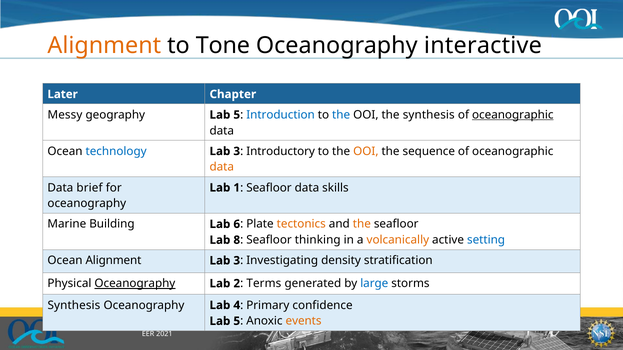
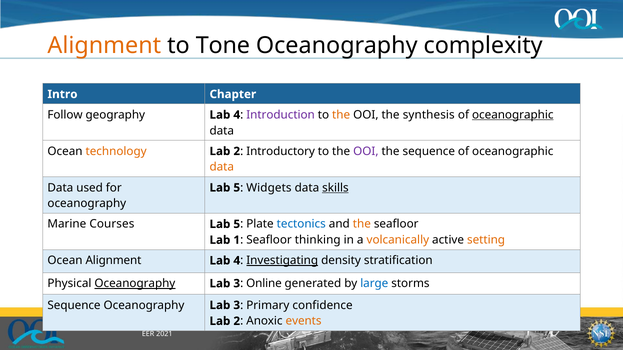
interactive: interactive -> complexity
Later: Later -> Intro
Messy: Messy -> Follow
geography Lab 5: 5 -> 4
Introduction colour: blue -> purple
the at (341, 115) colour: blue -> orange
technology colour: blue -> orange
3 at (237, 151): 3 -> 2
OOI at (366, 151) colour: orange -> purple
brief: brief -> used
1 at (237, 188): 1 -> 5
Seafloor at (269, 188): Seafloor -> Widgets
skills underline: none -> present
Building: Building -> Courses
6 at (237, 224): 6 -> 5
tectonics colour: orange -> blue
8: 8 -> 1
setting colour: blue -> orange
3 at (237, 261): 3 -> 4
Investigating underline: none -> present
2 at (237, 284): 2 -> 3
Terms: Terms -> Online
Synthesis at (74, 306): Synthesis -> Sequence
4 at (237, 306): 4 -> 3
5 at (237, 321): 5 -> 2
